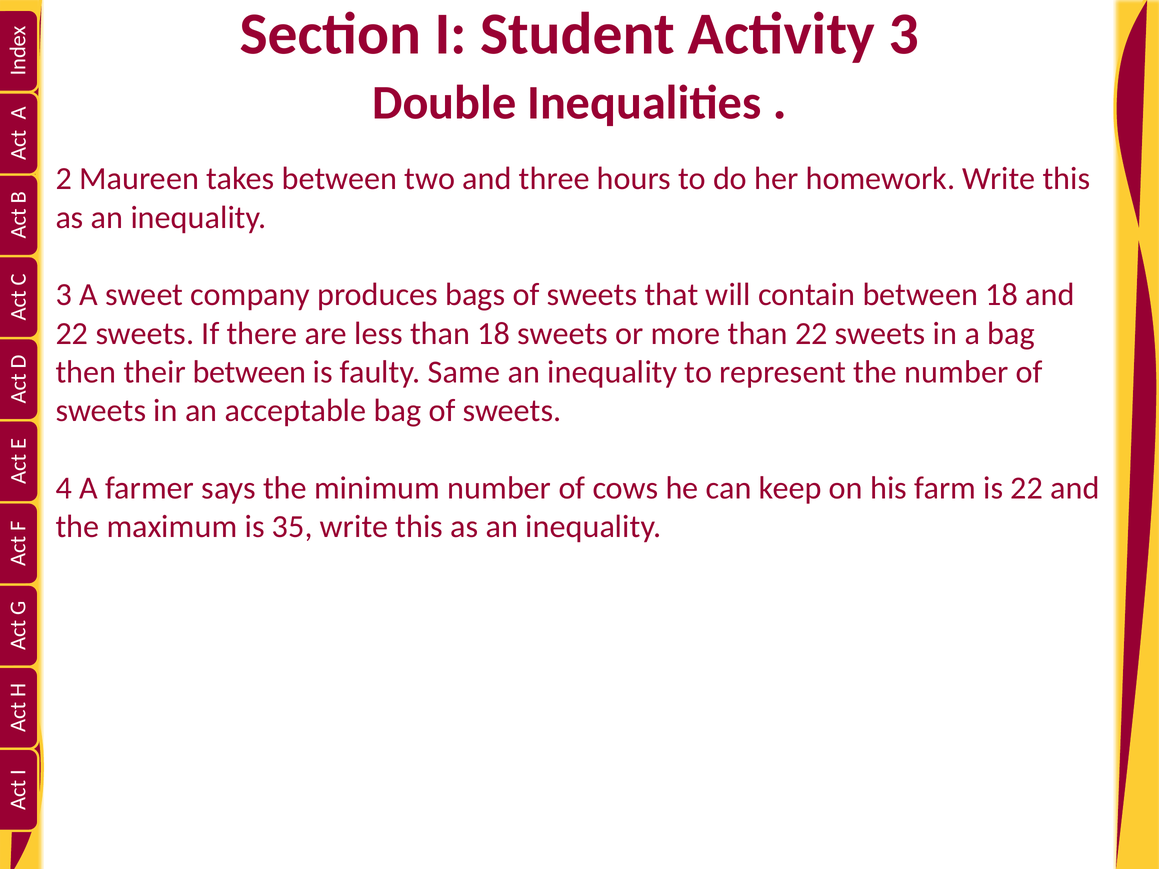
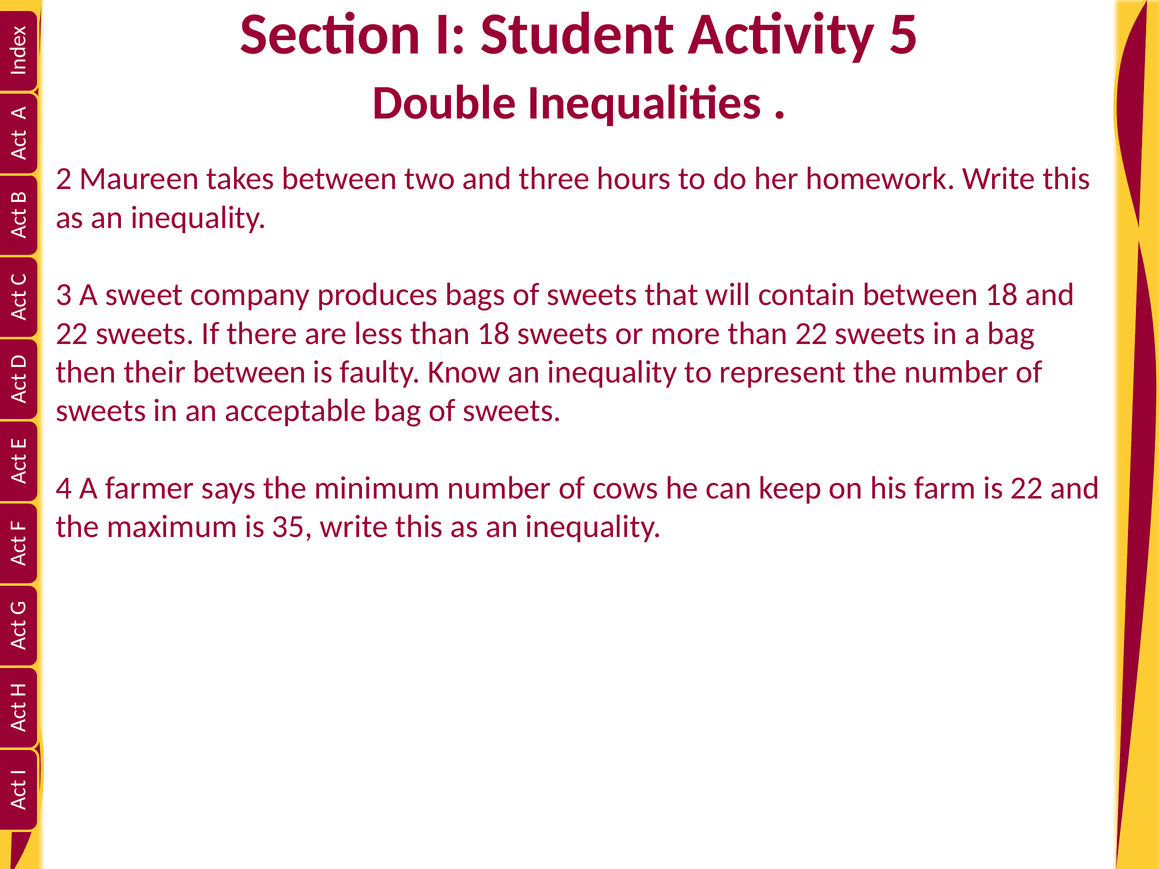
Activity 3: 3 -> 5
Same: Same -> Know
